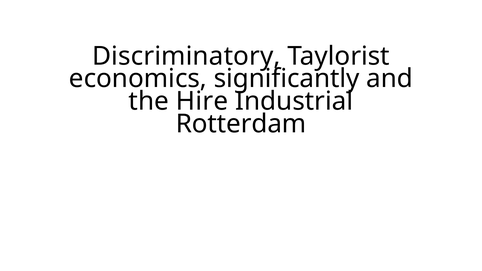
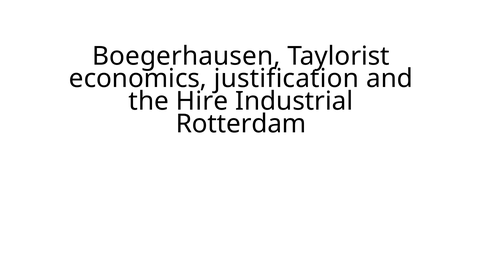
Discriminatory: Discriminatory -> Boegerhausen
significantly: significantly -> justification
